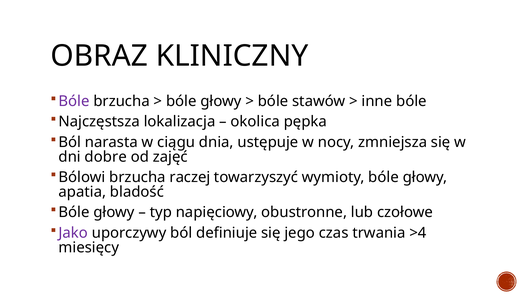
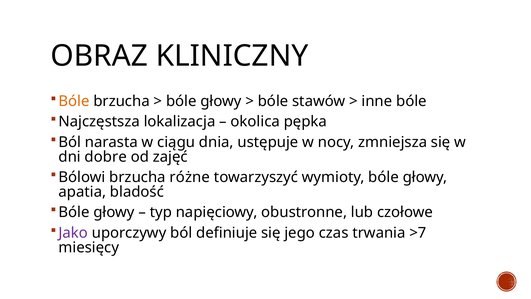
Bóle at (74, 101) colour: purple -> orange
raczej: raczej -> różne
>4: >4 -> >7
